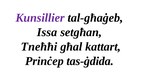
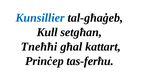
Kunsillier colour: purple -> blue
Issa: Issa -> Kull
tas-ġdida: tas-ġdida -> tas-ferħu
